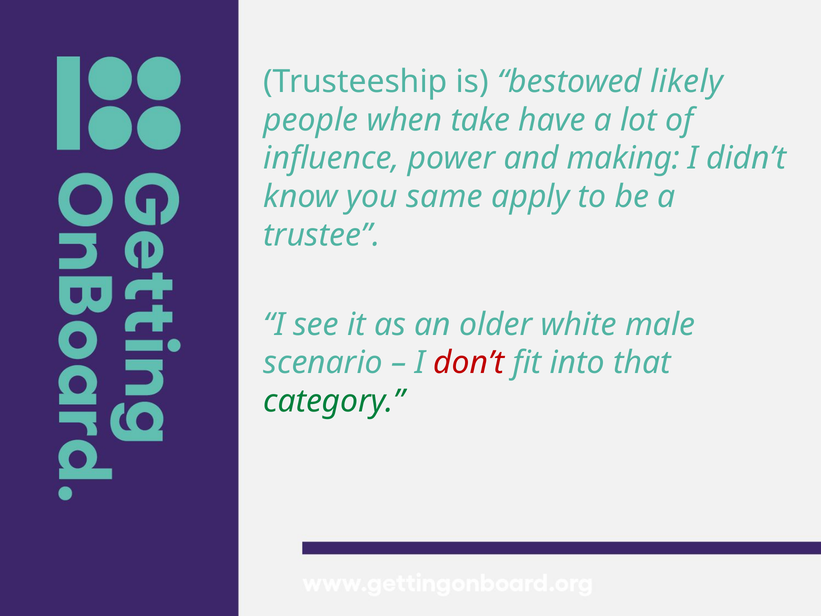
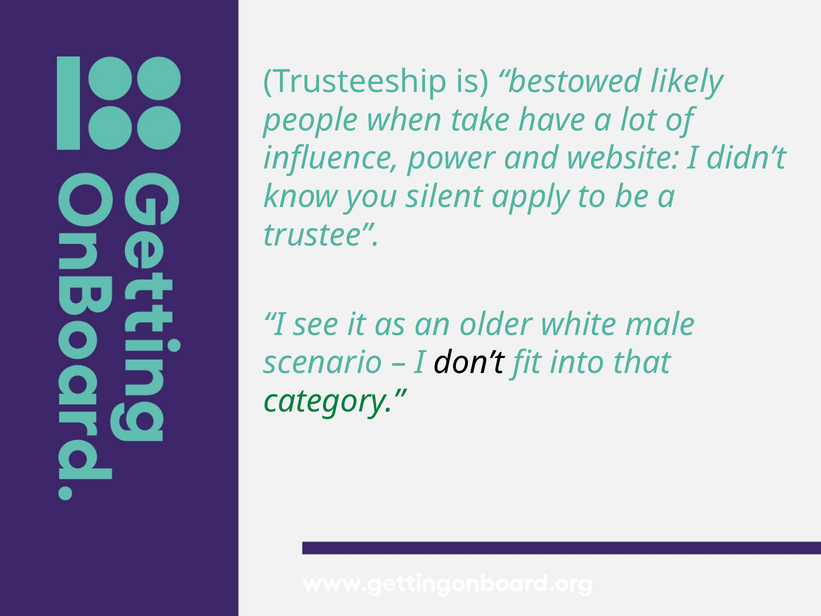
making: making -> website
same: same -> silent
don’t colour: red -> black
